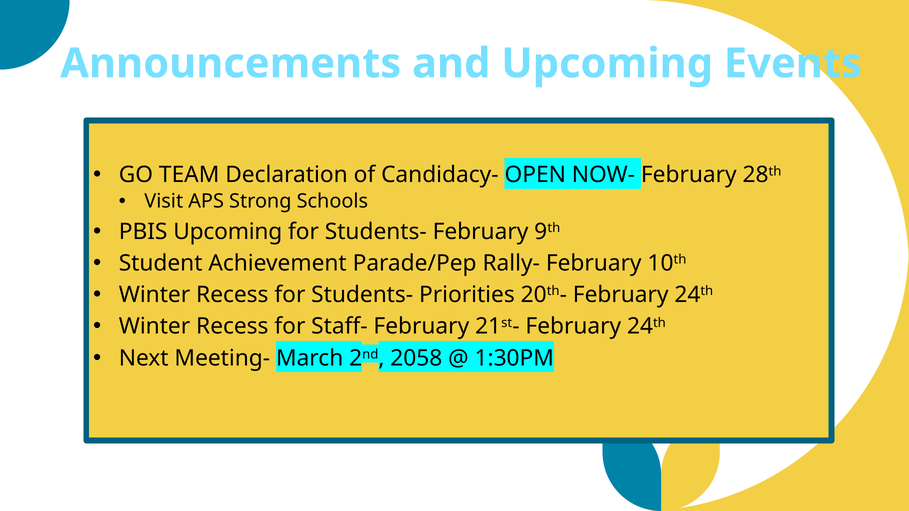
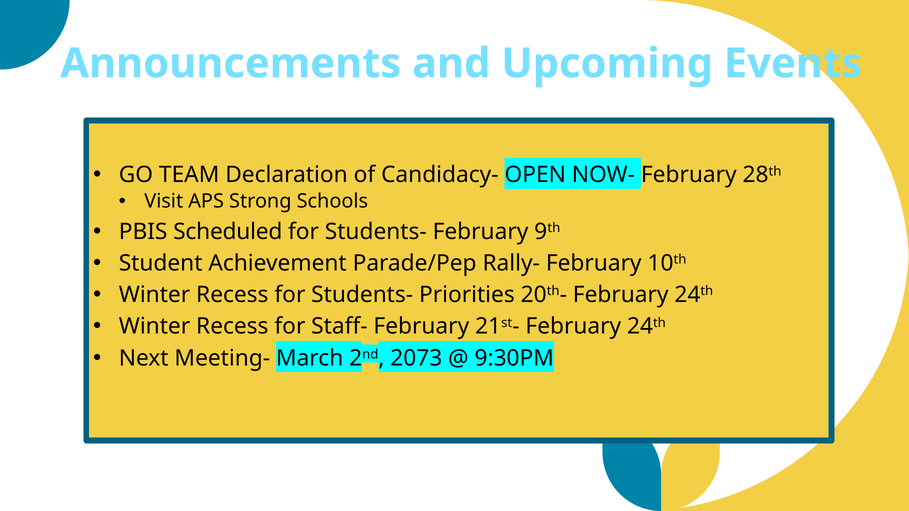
PBIS Upcoming: Upcoming -> Scheduled
2058: 2058 -> 2073
1:30PM: 1:30PM -> 9:30PM
